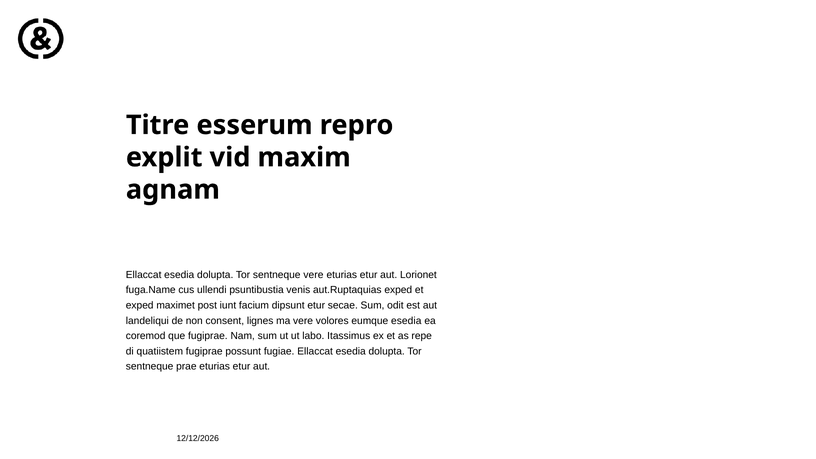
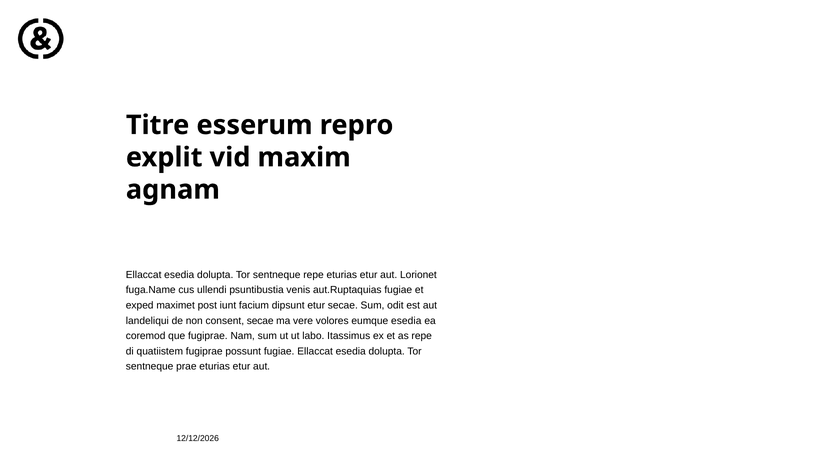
sentneque vere: vere -> repe
aut.Ruptaquias exped: exped -> fugiae
consent lignes: lignes -> secae
